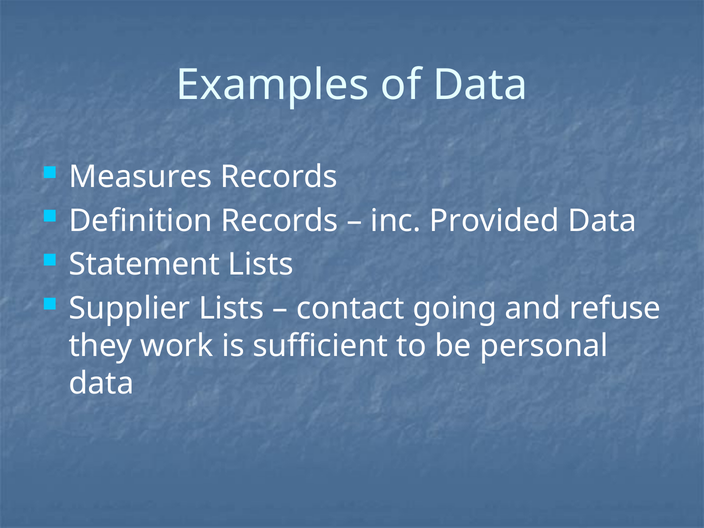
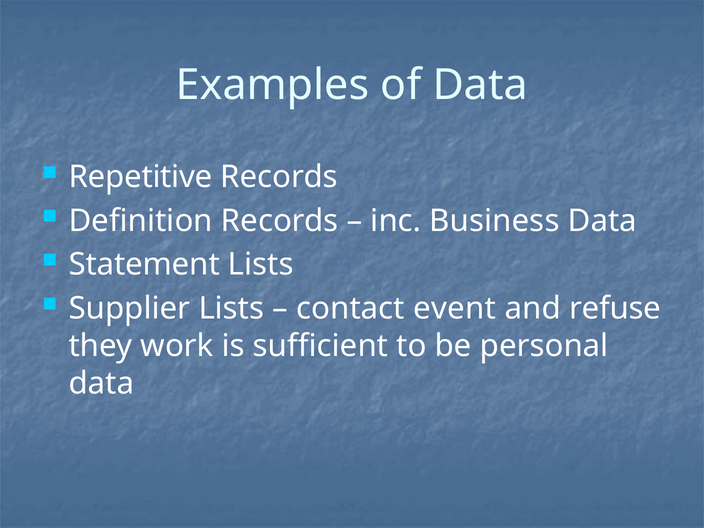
Measures: Measures -> Repetitive
Provided: Provided -> Business
going: going -> event
